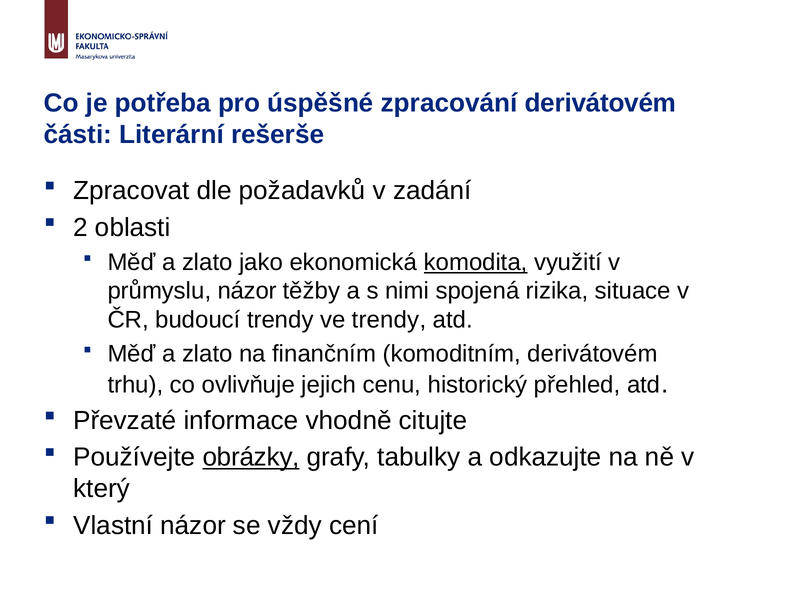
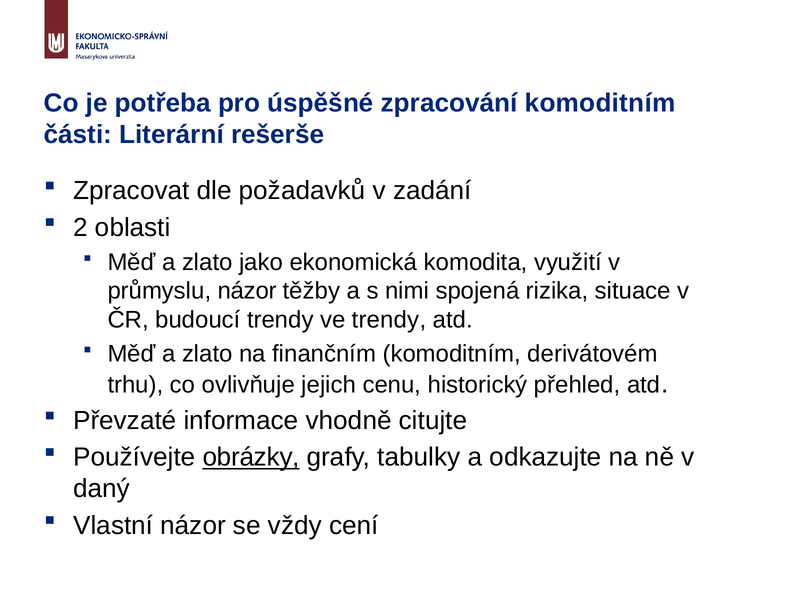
zpracování derivátovém: derivátovém -> komoditním
komodita underline: present -> none
který: který -> daný
